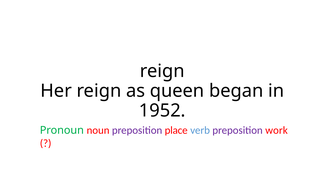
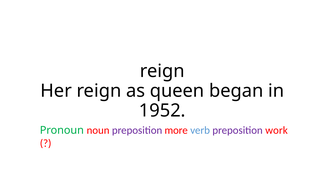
place: place -> more
